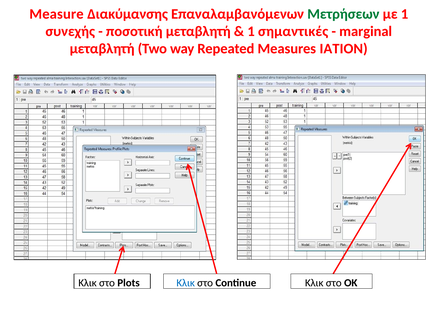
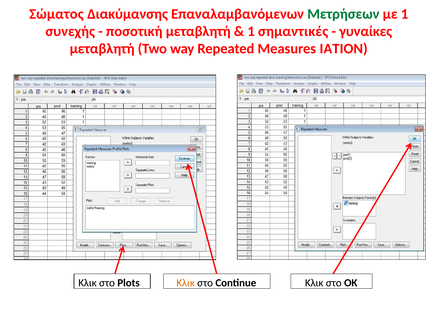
Measure: Measure -> Σώματος
marginal: marginal -> γυναίκες
Κλικ at (186, 283) colour: blue -> orange
